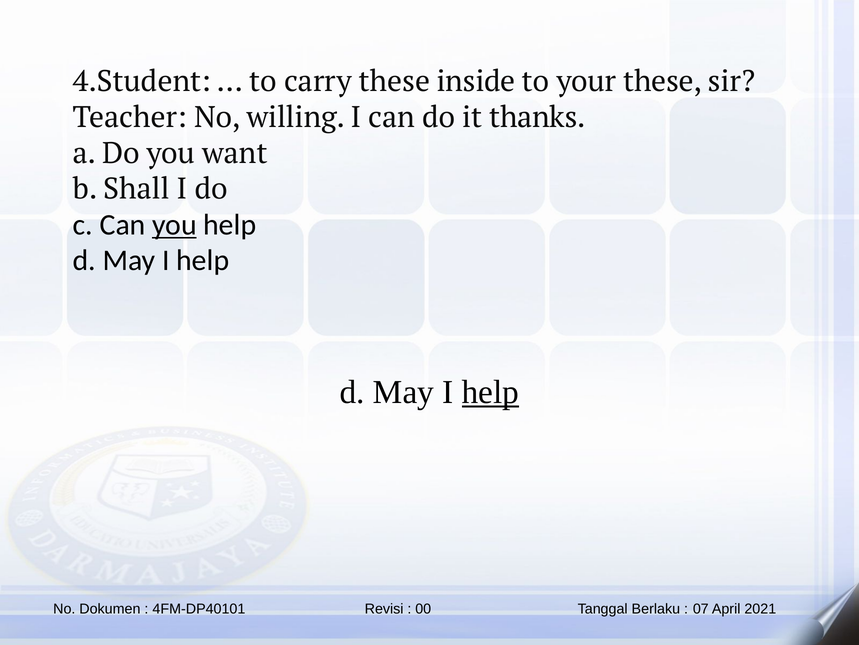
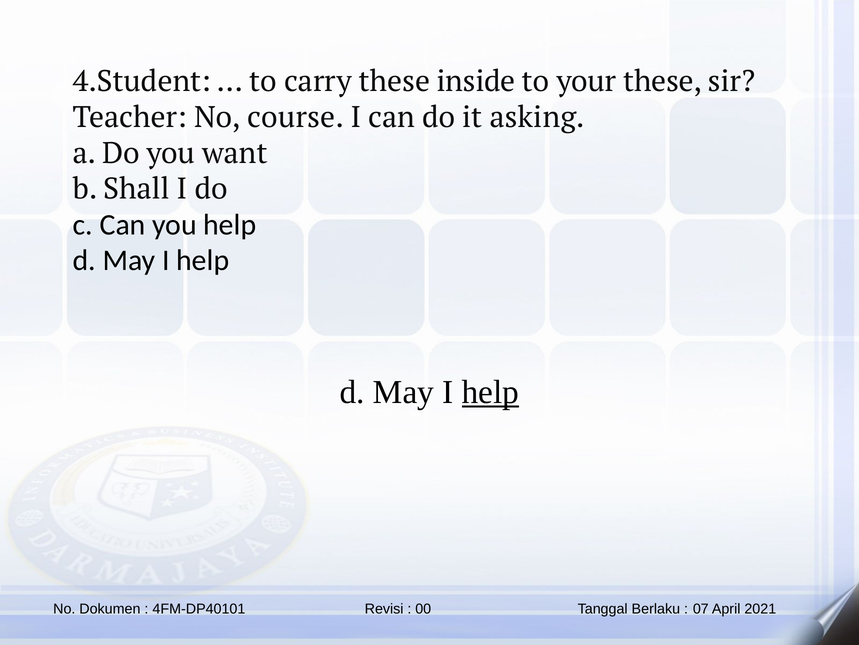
willing: willing -> course
thanks: thanks -> asking
you at (174, 225) underline: present -> none
